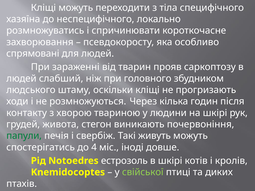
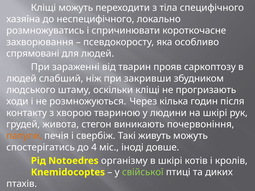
головного: головного -> закривши
папули colour: green -> orange
естрозоль: естрозоль -> організму
